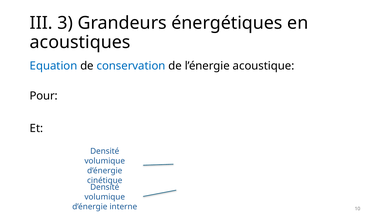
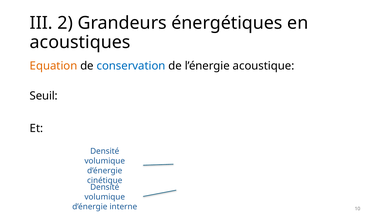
3: 3 -> 2
Equation colour: blue -> orange
Pour: Pour -> Seuil
